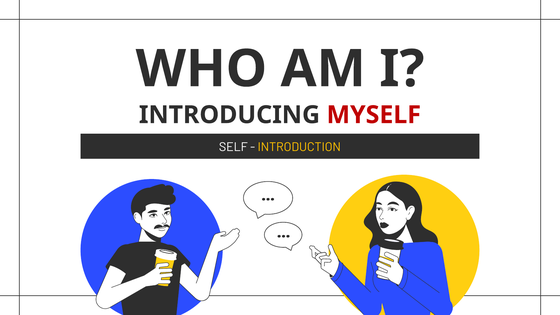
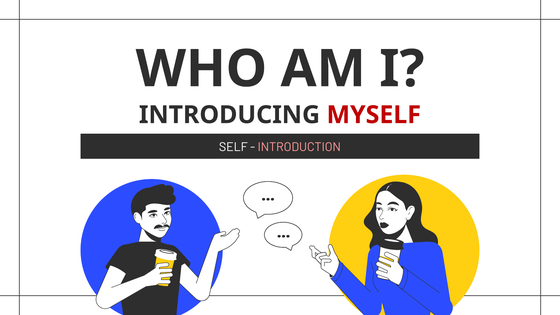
INTRODUCTION colour: yellow -> pink
